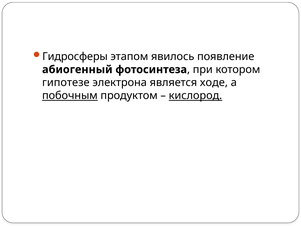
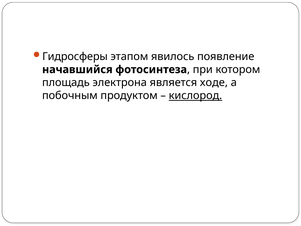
абиогенный: абиогенный -> начавшийся
гипотезе: гипотезе -> площадь
побочным underline: present -> none
